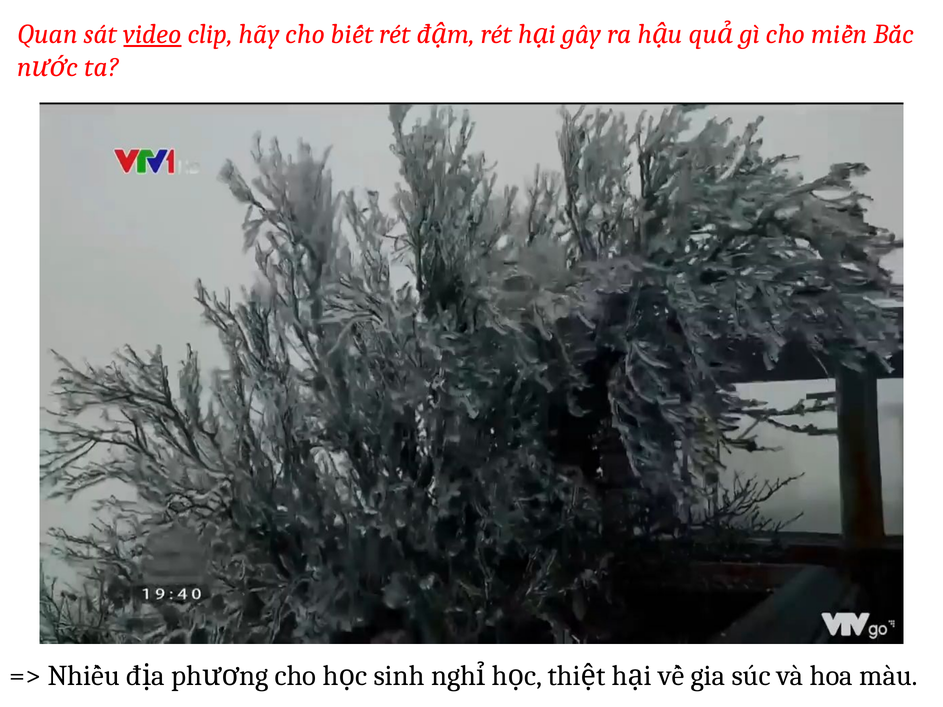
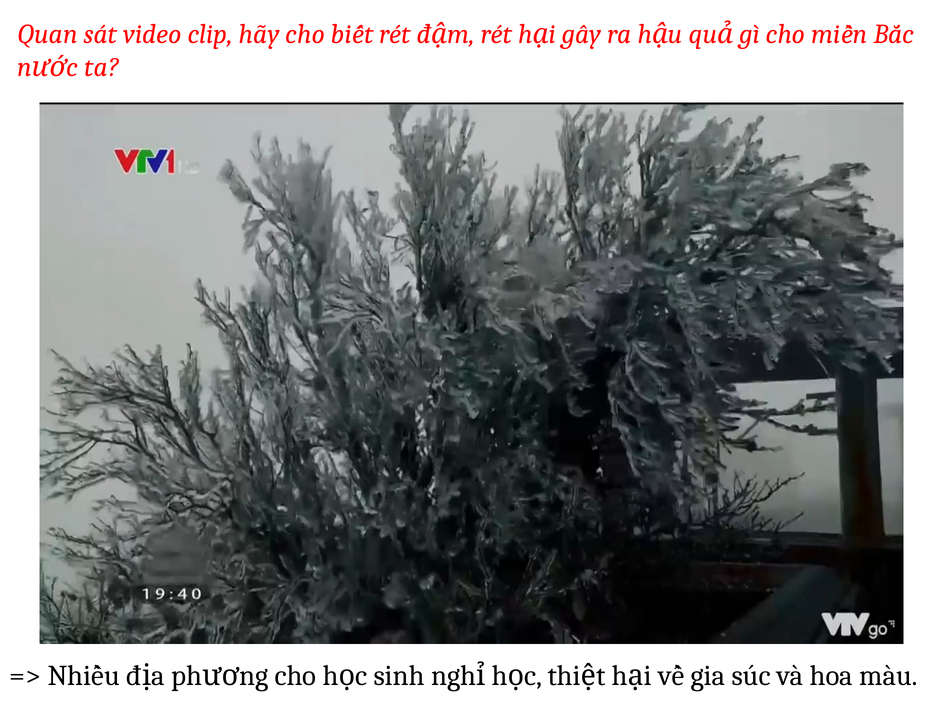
video underline: present -> none
